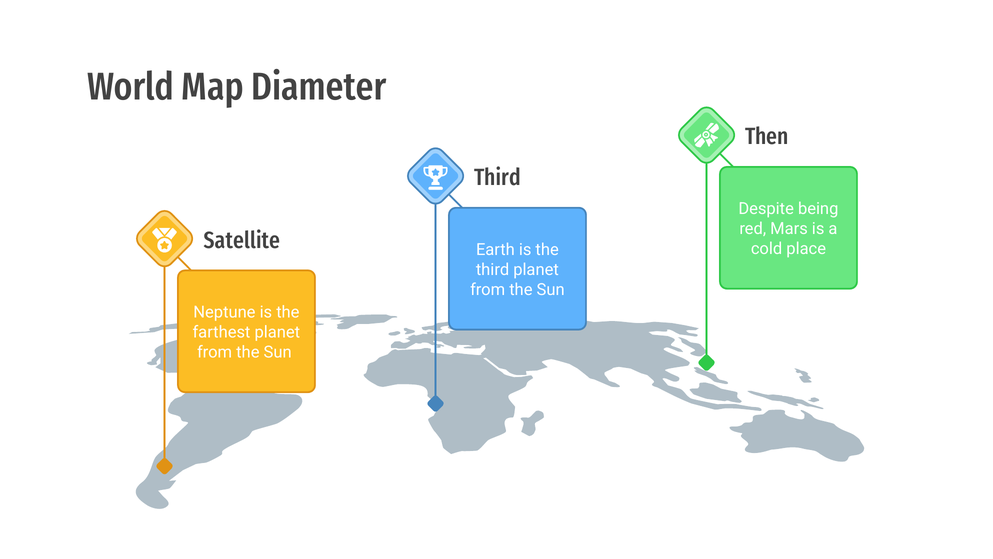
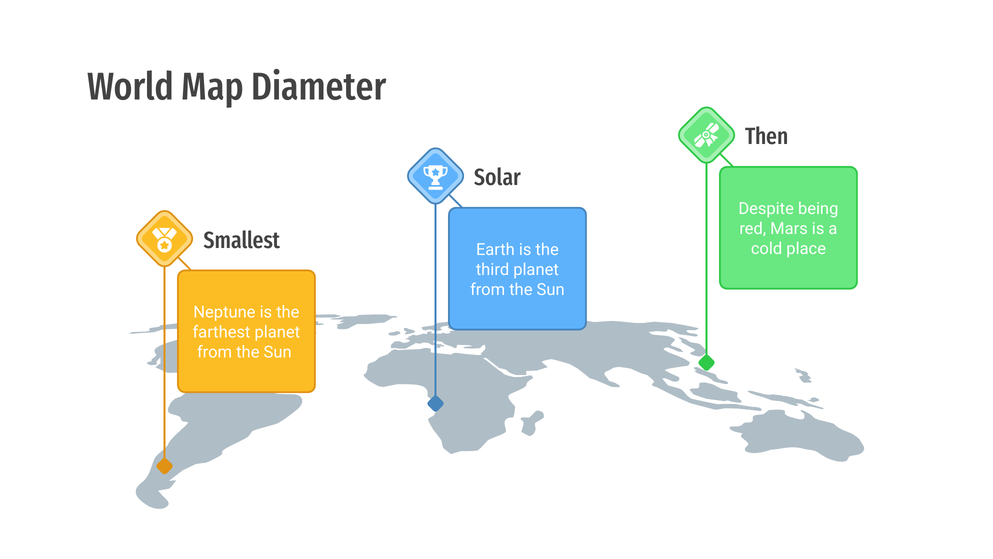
Third at (498, 177): Third -> Solar
Satellite: Satellite -> Smallest
